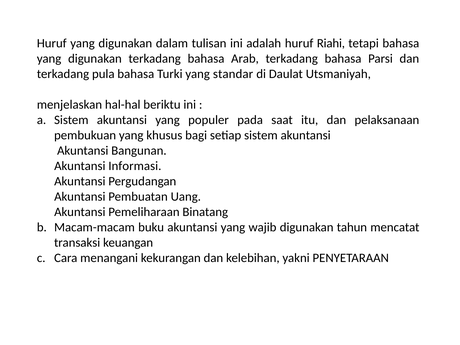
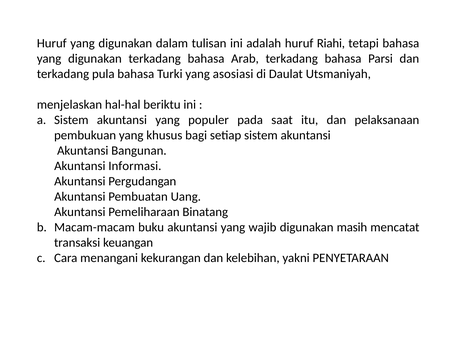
standar: standar -> asosiasi
tahun: tahun -> masih
